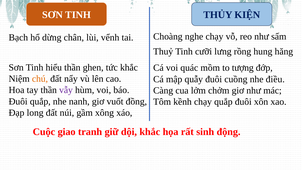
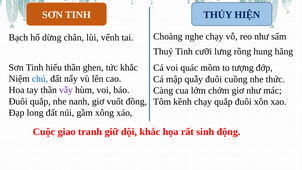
KIỆN: KIỆN -> HIỆN
chú colour: orange -> blue
điều: điều -> thức
